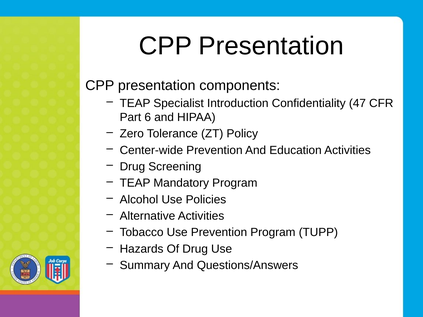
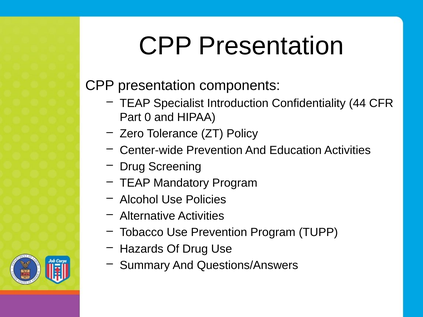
47: 47 -> 44
6: 6 -> 0
